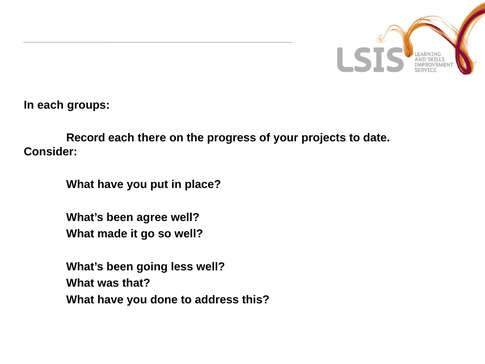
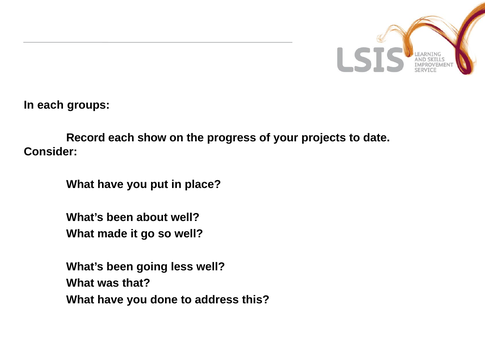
there: there -> show
agree: agree -> about
